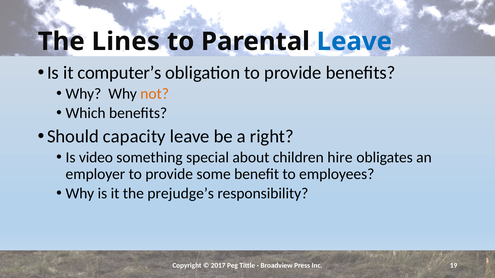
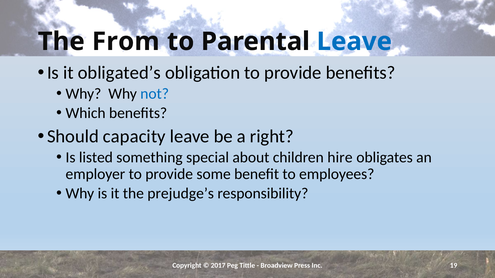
Lines: Lines -> From
computer’s: computer’s -> obligated’s
not colour: orange -> blue
video: video -> listed
